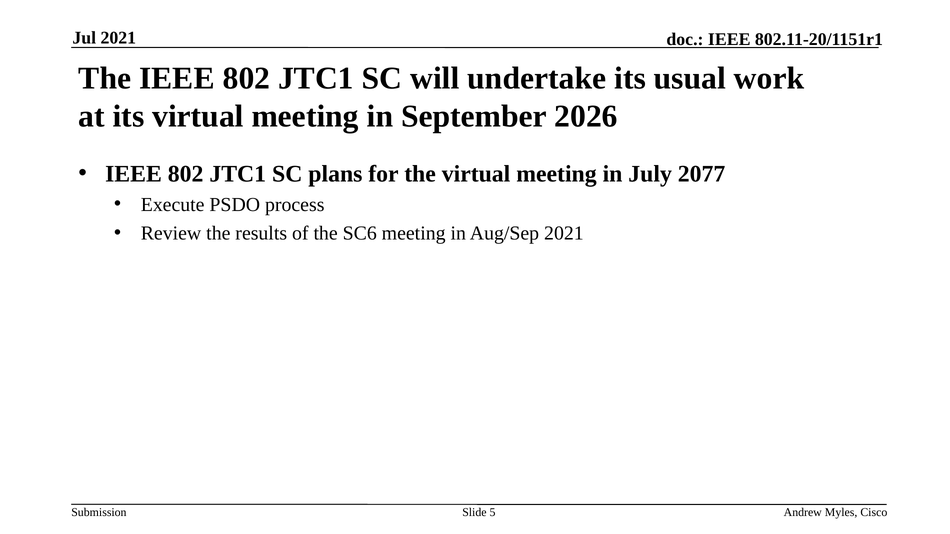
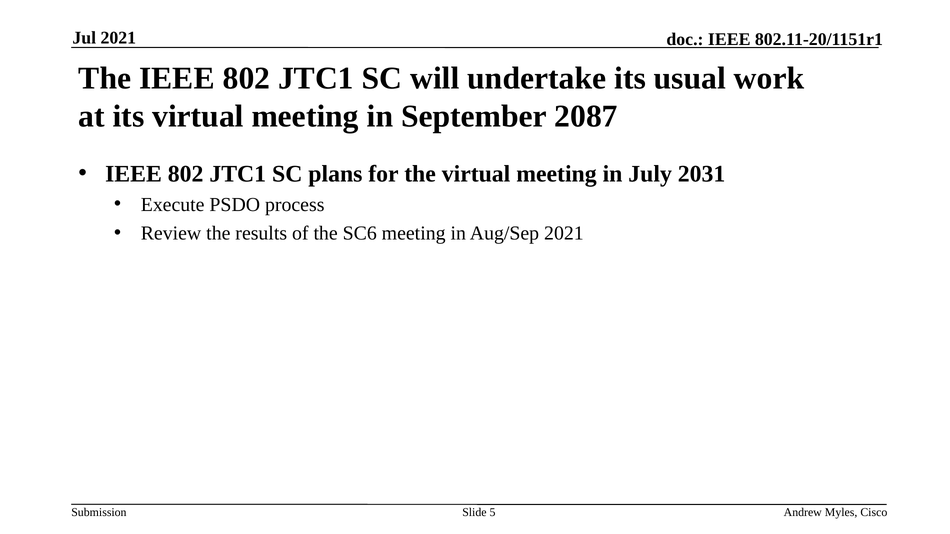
2026: 2026 -> 2087
2077: 2077 -> 2031
